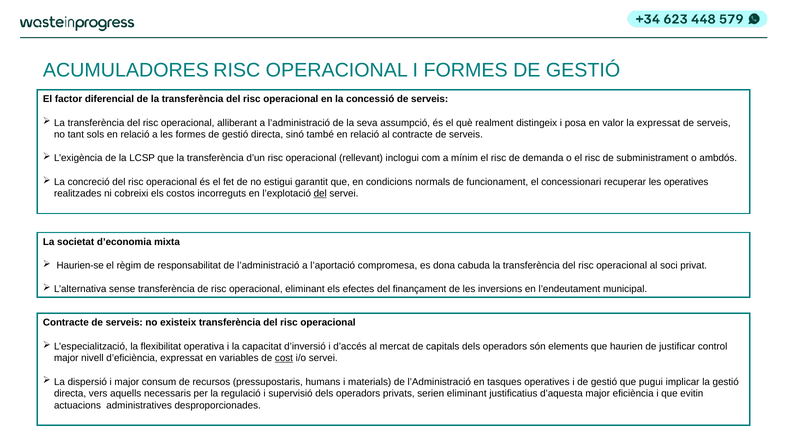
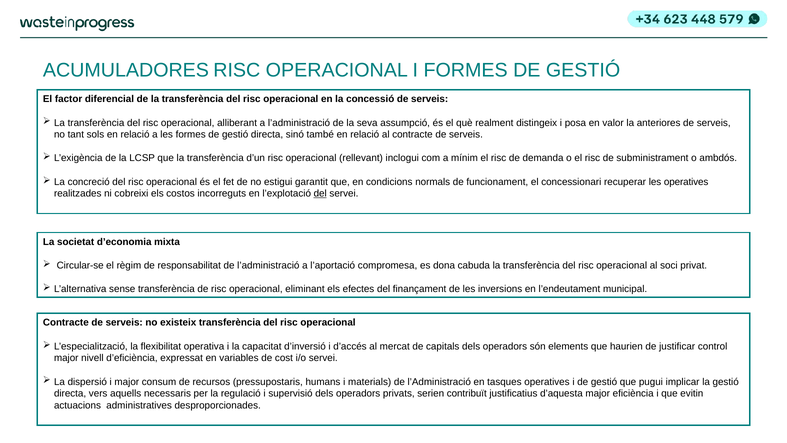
la expressat: expressat -> anteriores
Haurien-se: Haurien-se -> Circular-se
cost underline: present -> none
serien eliminant: eliminant -> contribuït
